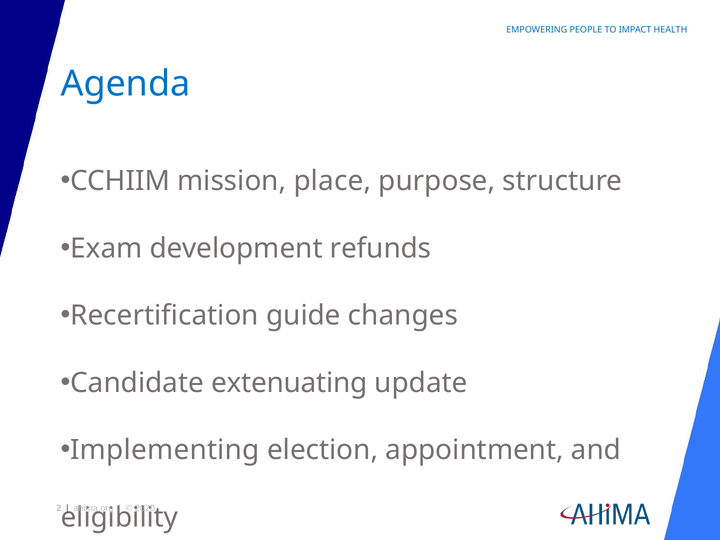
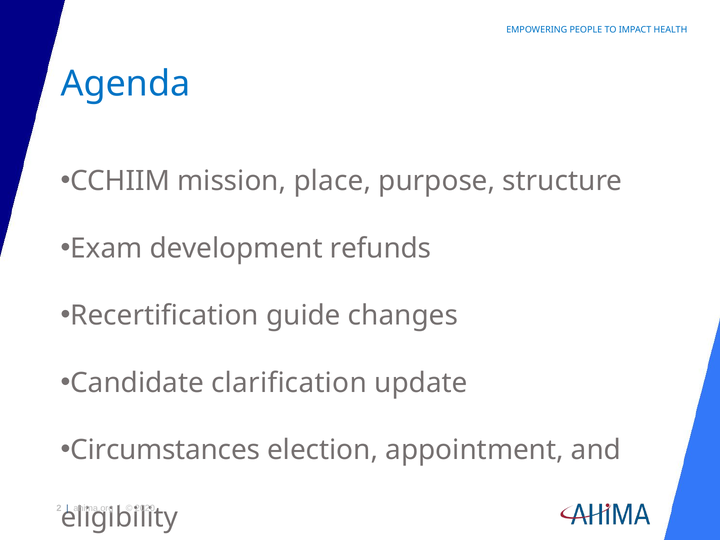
extenuating: extenuating -> clarification
Implementing: Implementing -> Circumstances
